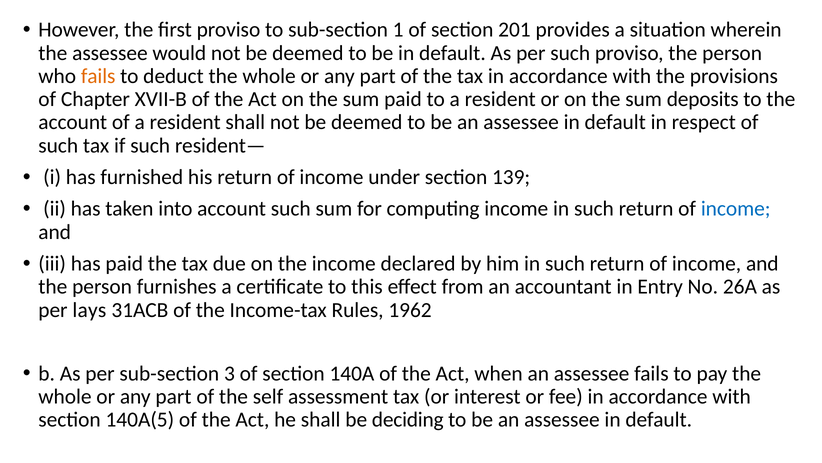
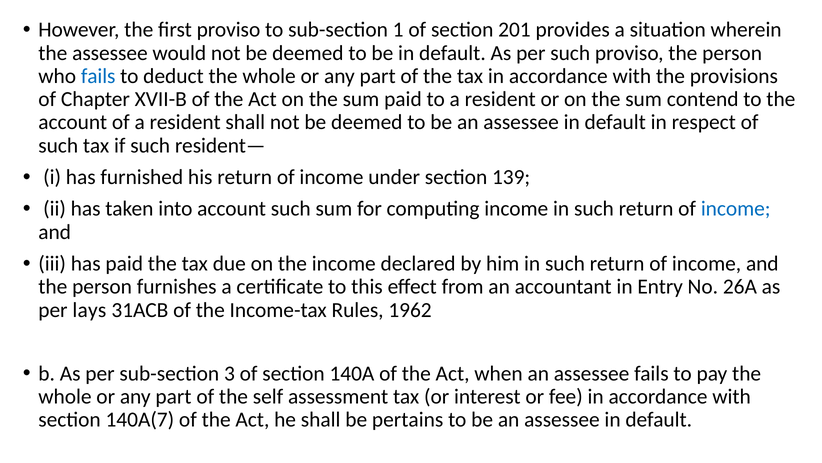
fails at (98, 76) colour: orange -> blue
deposits: deposits -> contend
140A(5: 140A(5 -> 140A(7
deciding: deciding -> pertains
